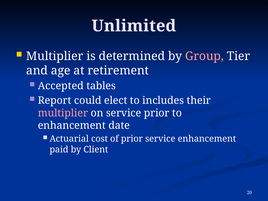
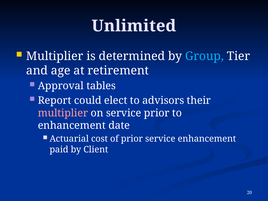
Group colour: pink -> light blue
Accepted: Accepted -> Approval
includes: includes -> advisors
